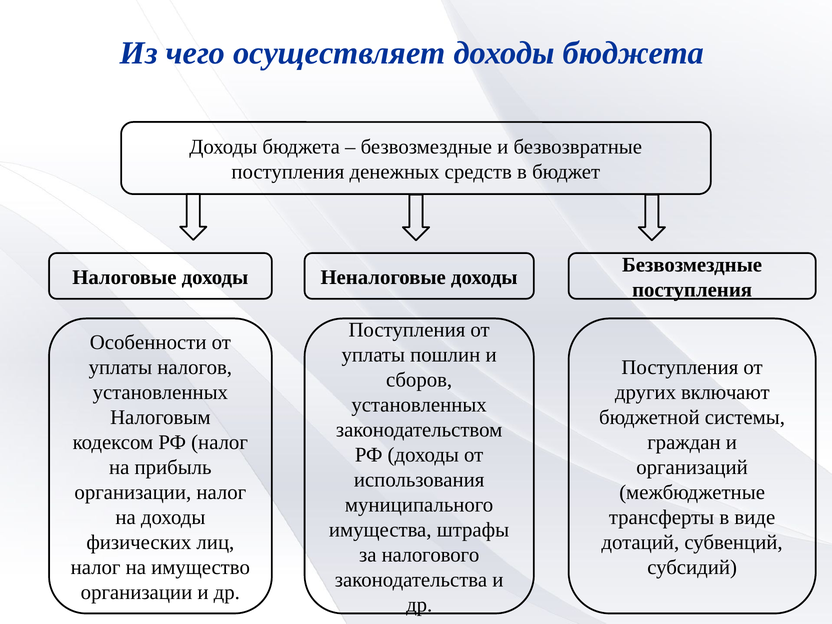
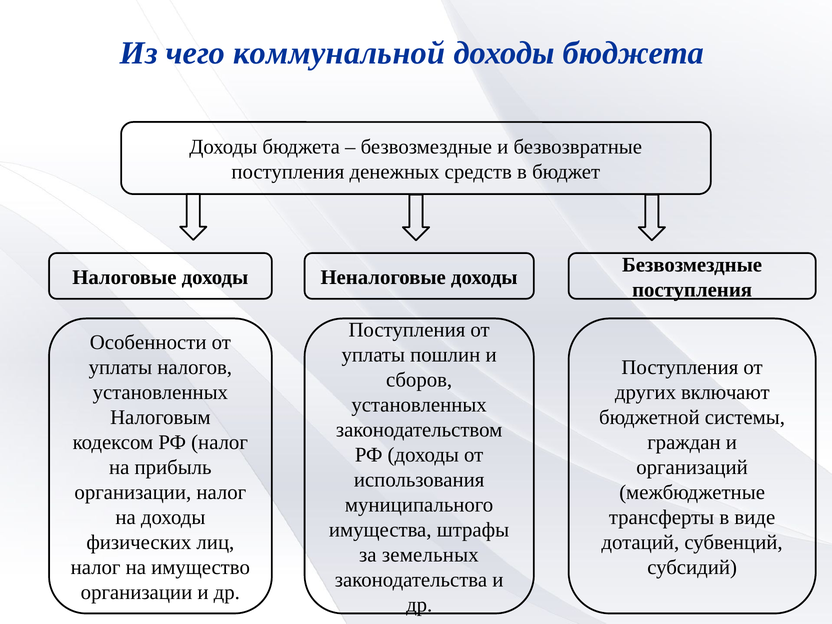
осуществляет: осуществляет -> коммунальной
налогового: налогового -> земельных
